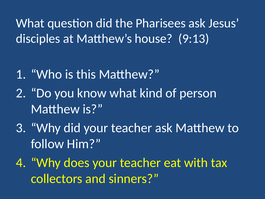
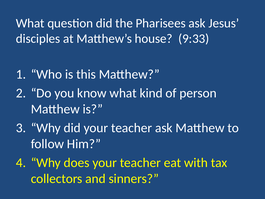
9:13: 9:13 -> 9:33
